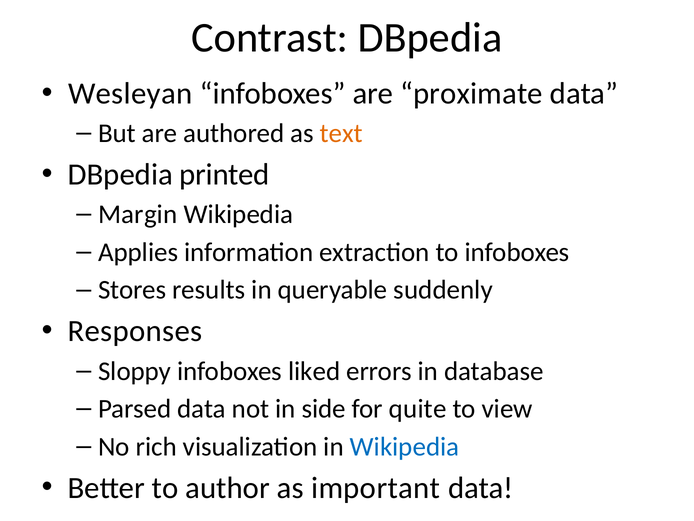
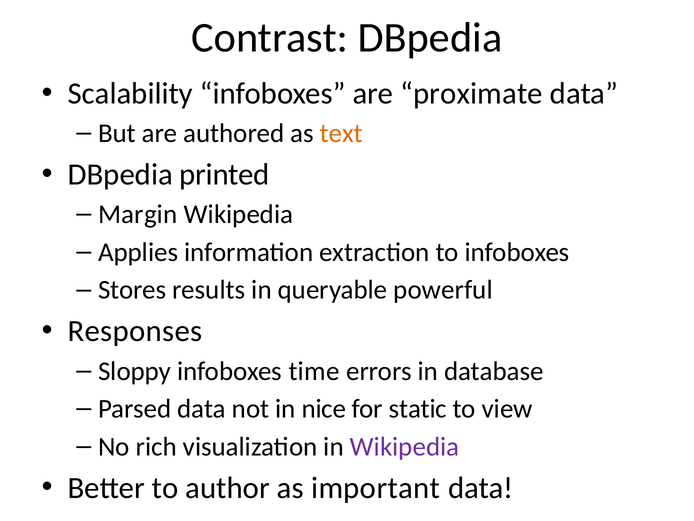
Wesleyan: Wesleyan -> Scalability
suddenly: suddenly -> powerful
liked: liked -> time
side: side -> nice
quite: quite -> static
Wikipedia at (405, 446) colour: blue -> purple
